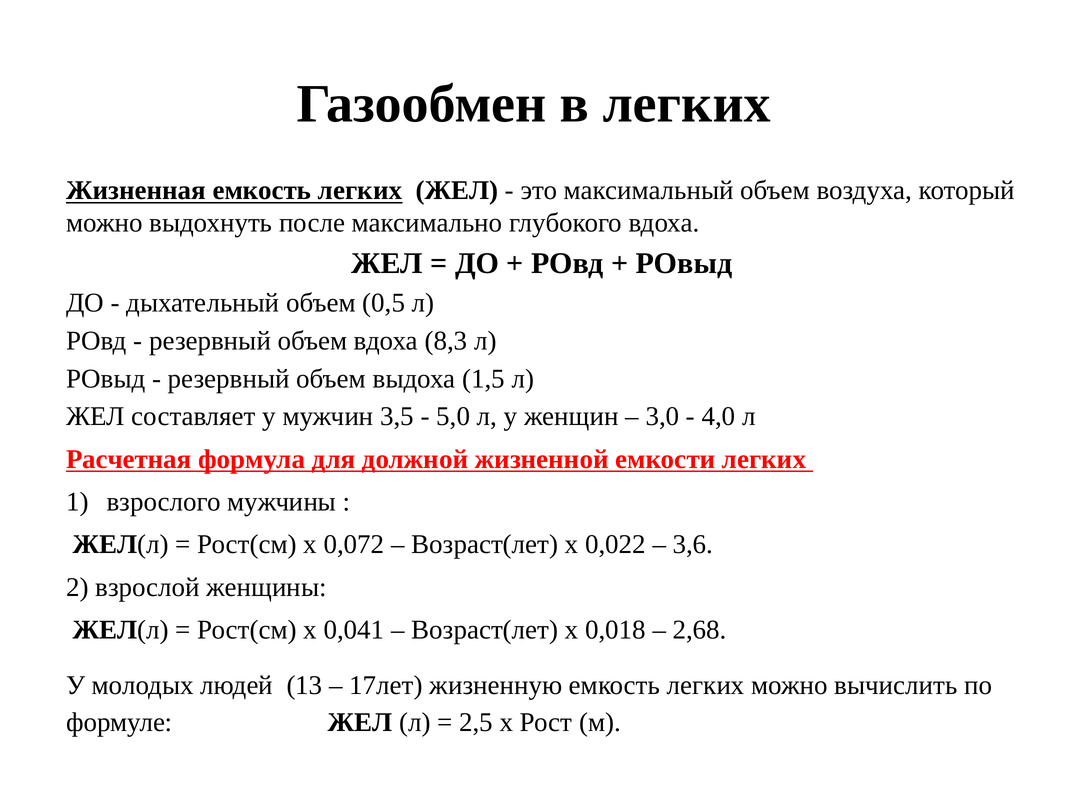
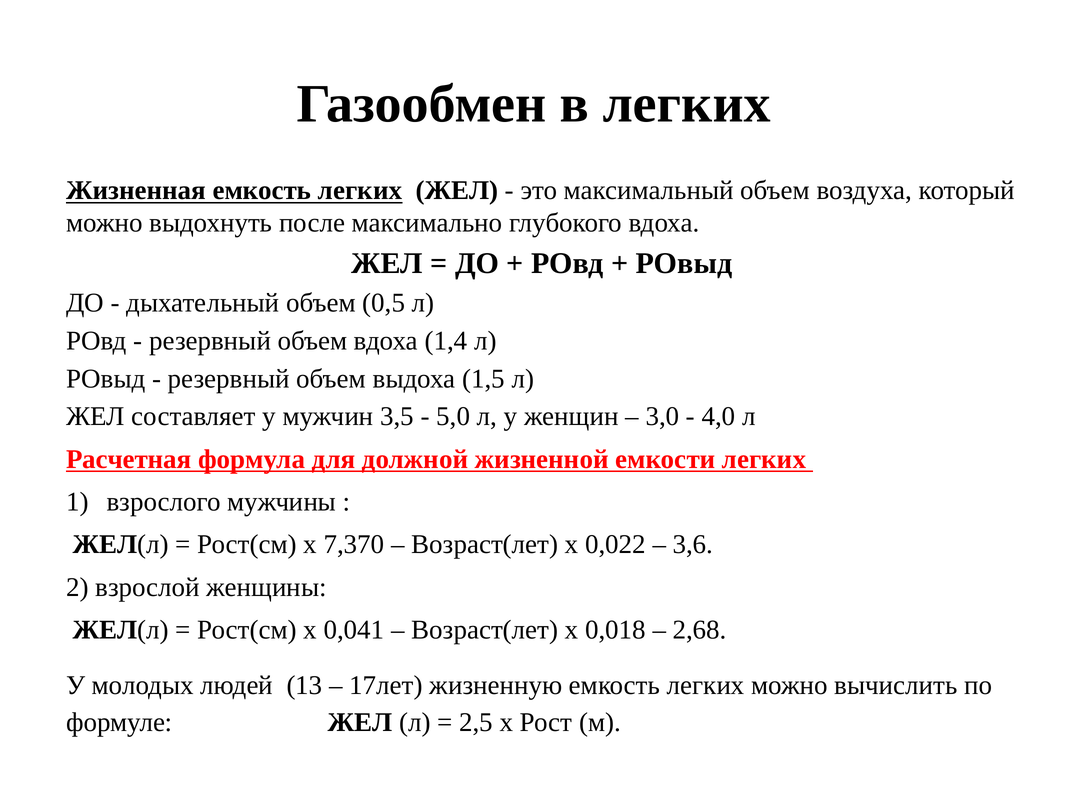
8,3: 8,3 -> 1,4
0,072: 0,072 -> 7,370
